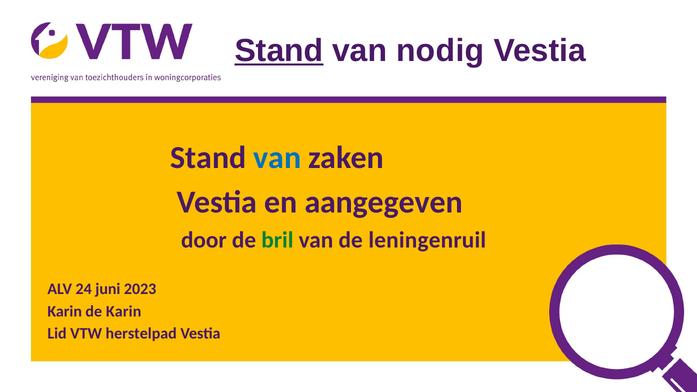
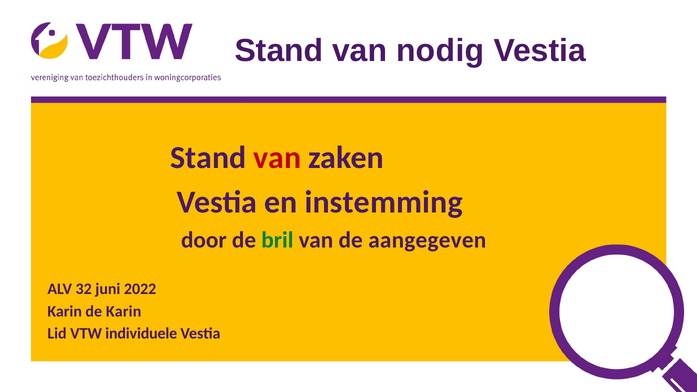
Stand at (279, 51) underline: present -> none
van at (277, 158) colour: blue -> red
aangegeven: aangegeven -> instemming
leningenruil: leningenruil -> aangegeven
24: 24 -> 32
2023: 2023 -> 2022
herstelpad: herstelpad -> individuele
